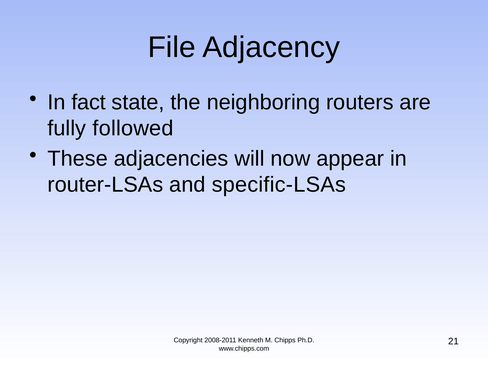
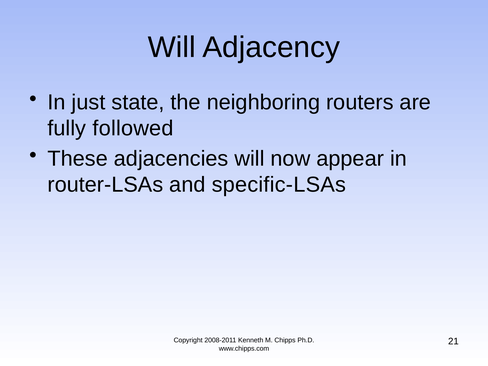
File at (172, 47): File -> Will
fact: fact -> just
